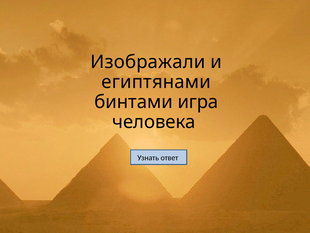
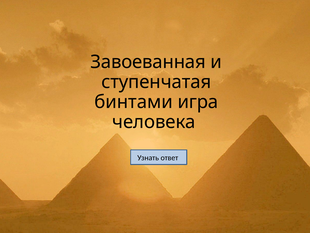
Изображали: Изображали -> Завоеванная
египтянами: египтянами -> ступенчатая
